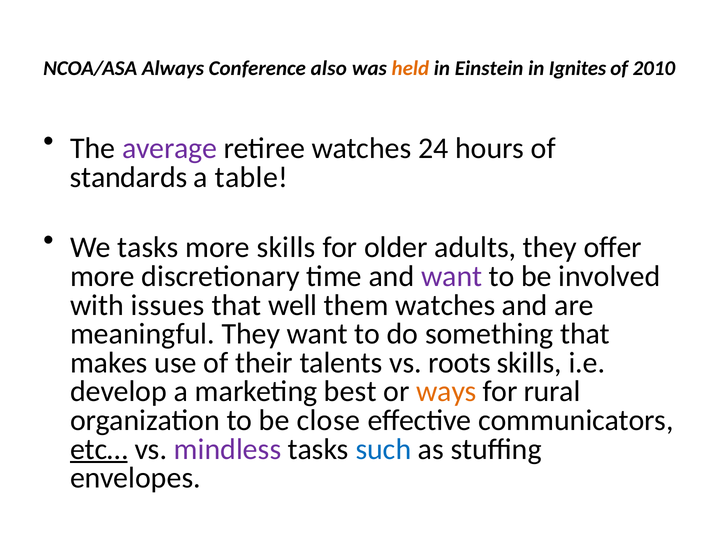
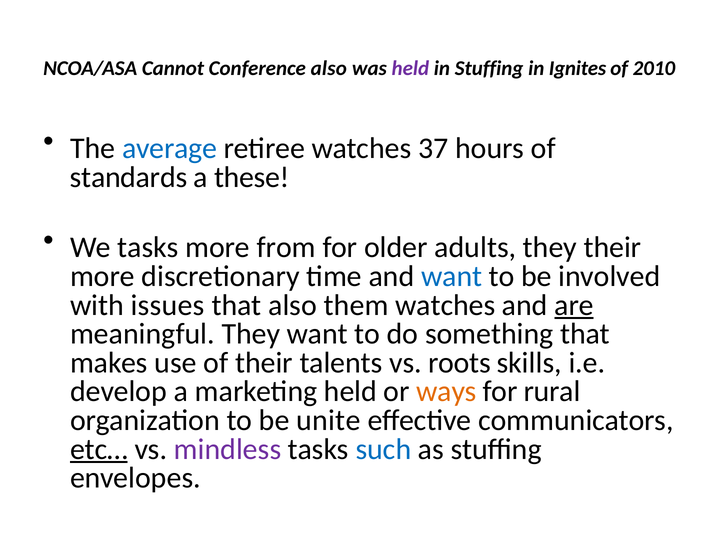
Always: Always -> Cannot
held at (410, 68) colour: orange -> purple
in Einstein: Einstein -> Stuffing
average colour: purple -> blue
24: 24 -> 37
table: table -> these
more skills: skills -> from
they offer: offer -> their
want at (452, 276) colour: purple -> blue
that well: well -> also
are underline: none -> present
marketing best: best -> held
close: close -> unite
